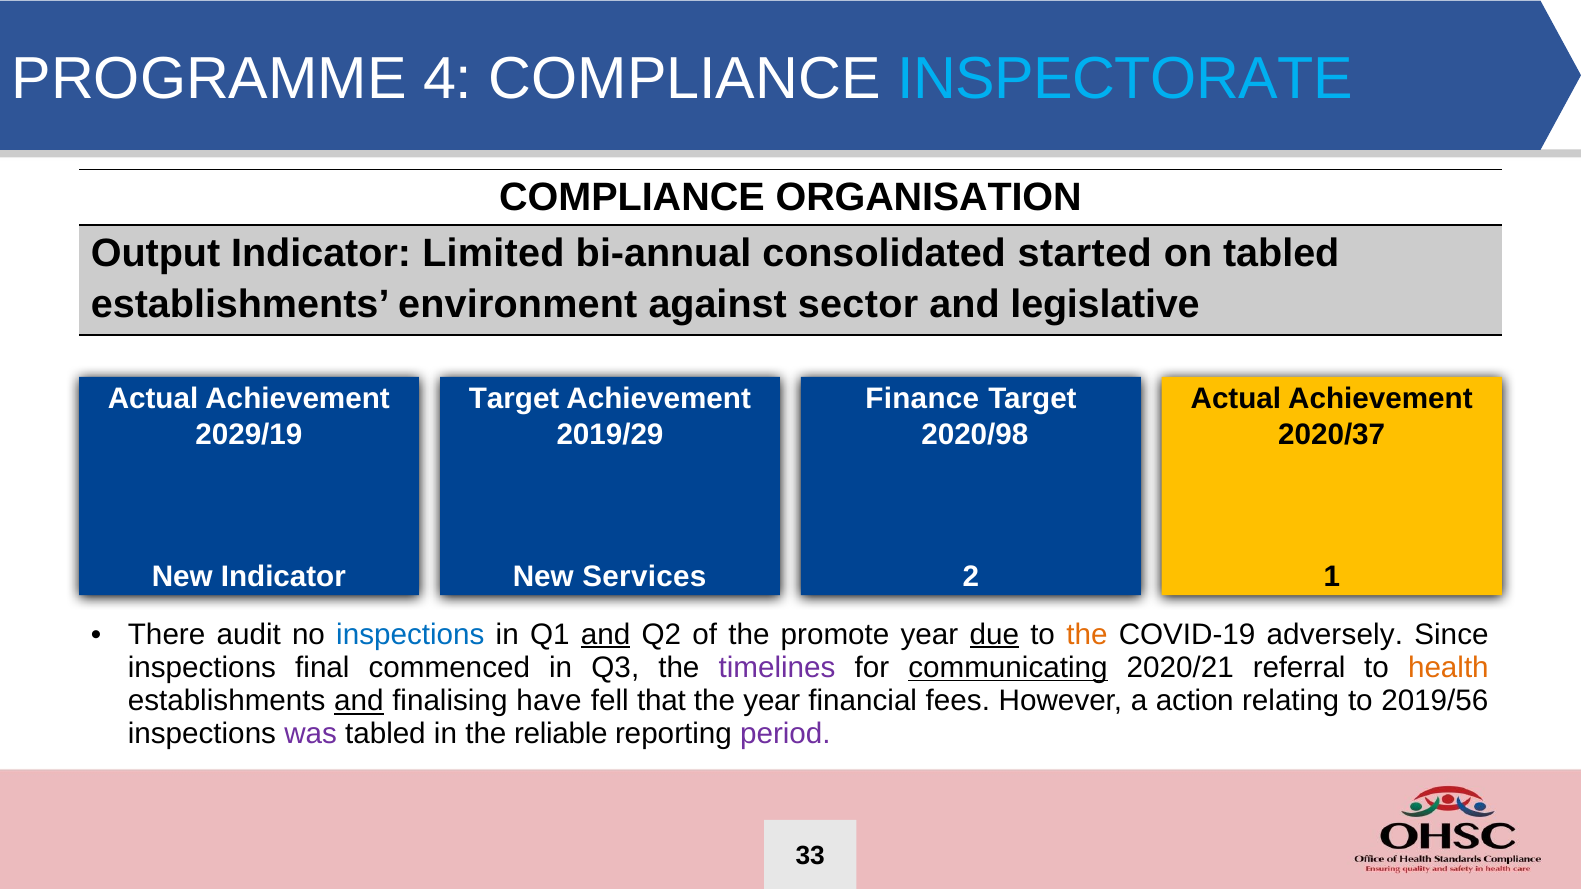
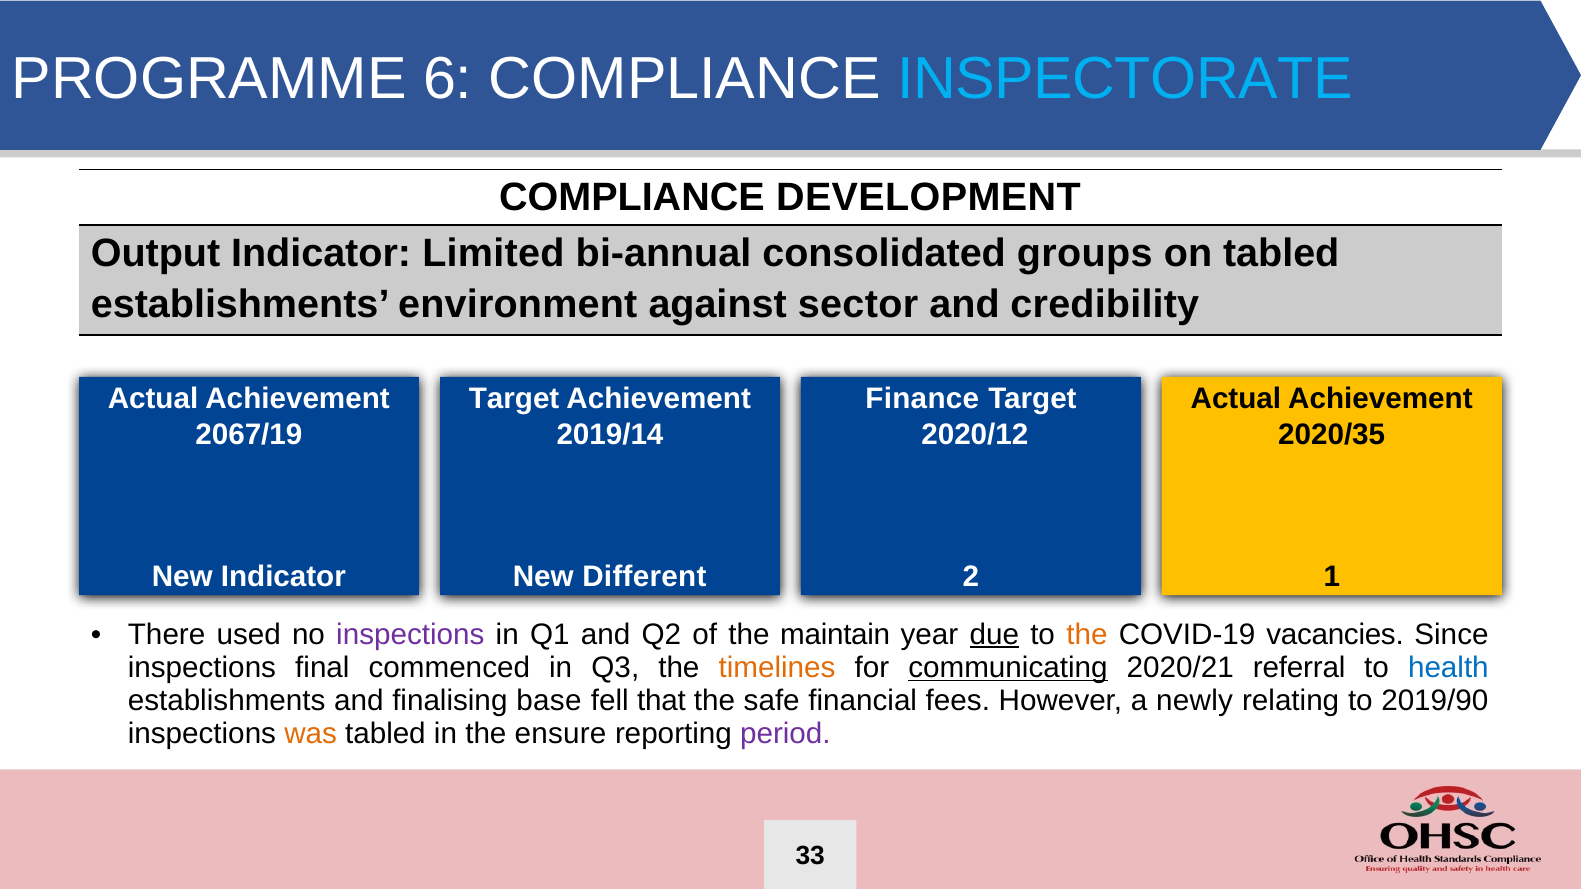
4: 4 -> 6
ORGANISATION: ORGANISATION -> DEVELOPMENT
started: started -> groups
legislative: legislative -> credibility
2029/19: 2029/19 -> 2067/19
2019/29: 2019/29 -> 2019/14
2020/98: 2020/98 -> 2020/12
2020/37: 2020/37 -> 2020/35
Services: Services -> Different
audit: audit -> used
inspections at (410, 635) colour: blue -> purple
and at (606, 635) underline: present -> none
promote: promote -> maintain
adversely: adversely -> vacancies
timelines colour: purple -> orange
health colour: orange -> blue
and at (359, 701) underline: present -> none
have: have -> base
the year: year -> safe
action: action -> newly
2019/56: 2019/56 -> 2019/90
was colour: purple -> orange
reliable: reliable -> ensure
